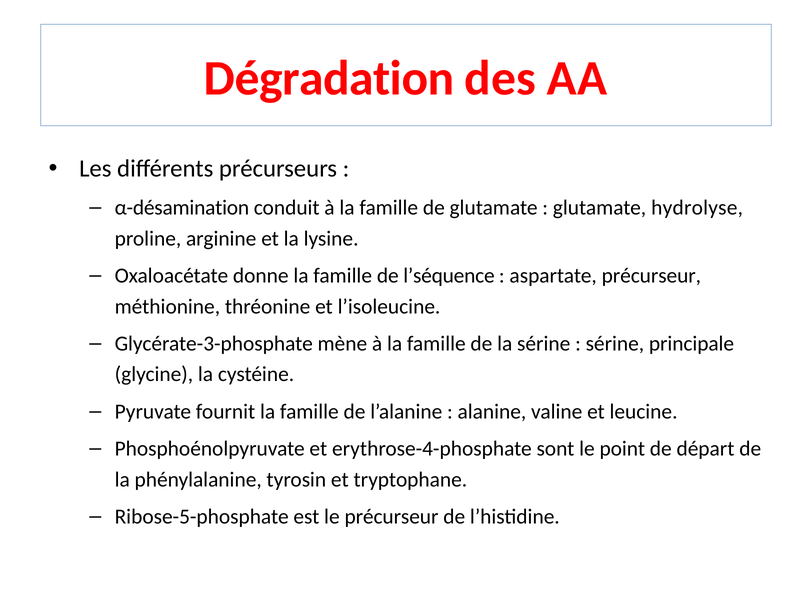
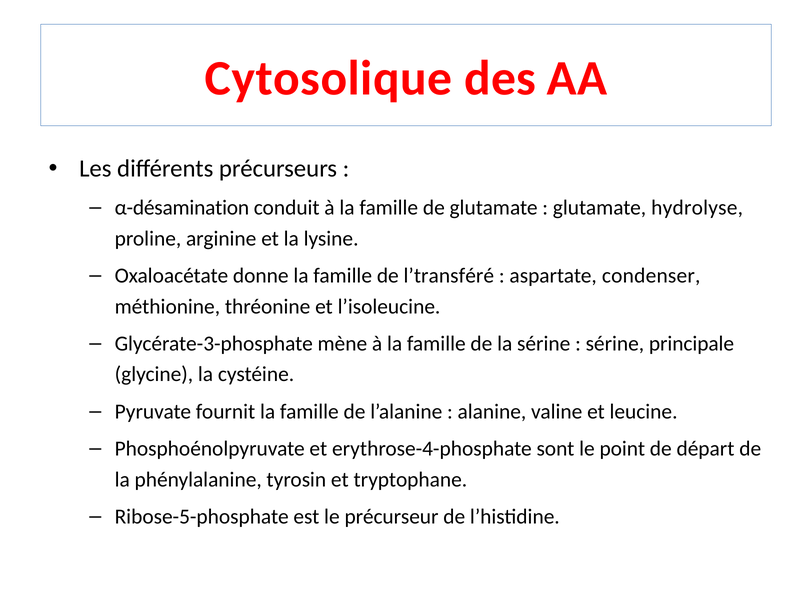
Dégradation: Dégradation -> Cytosolique
l’séquence: l’séquence -> l’transféré
aspartate précurseur: précurseur -> condenser
